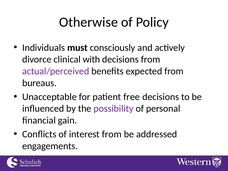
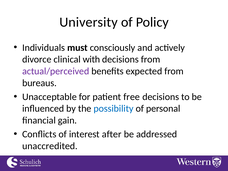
Otherwise: Otherwise -> University
possibility colour: purple -> blue
interest from: from -> after
engagements: engagements -> unaccredited
